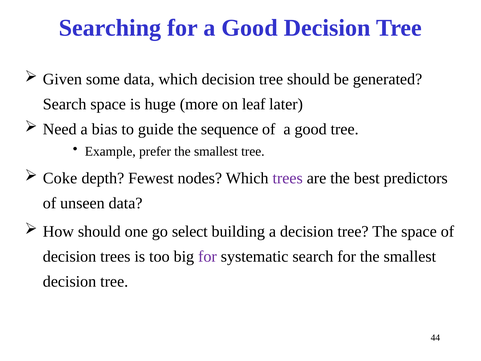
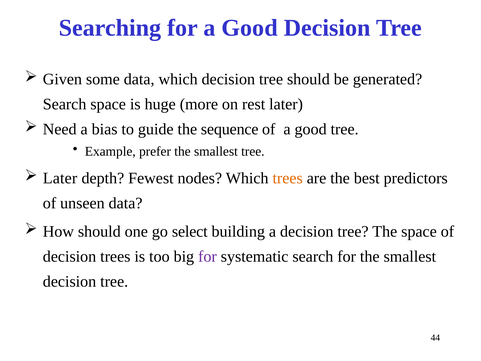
leaf: leaf -> rest
Coke at (60, 178): Coke -> Later
trees at (288, 178) colour: purple -> orange
